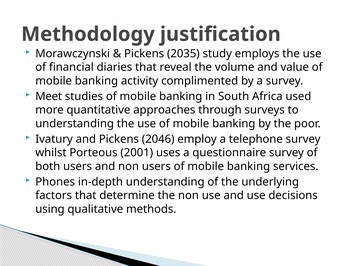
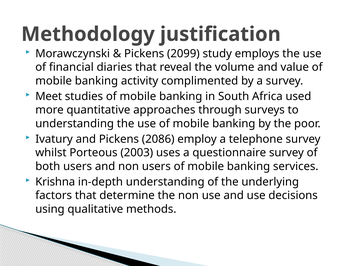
2035: 2035 -> 2099
2046: 2046 -> 2086
2001: 2001 -> 2003
Phones: Phones -> Krishna
